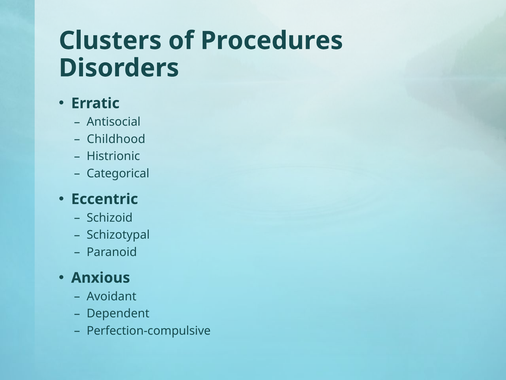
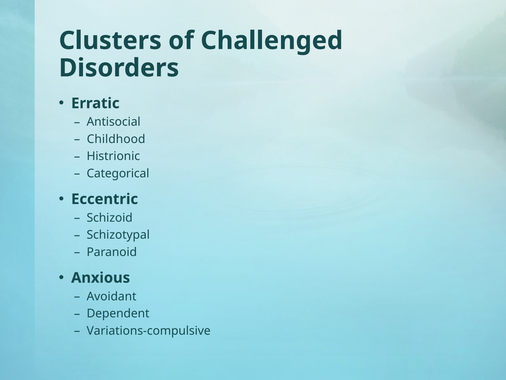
Procedures: Procedures -> Challenged
Perfection-compulsive: Perfection-compulsive -> Variations-compulsive
